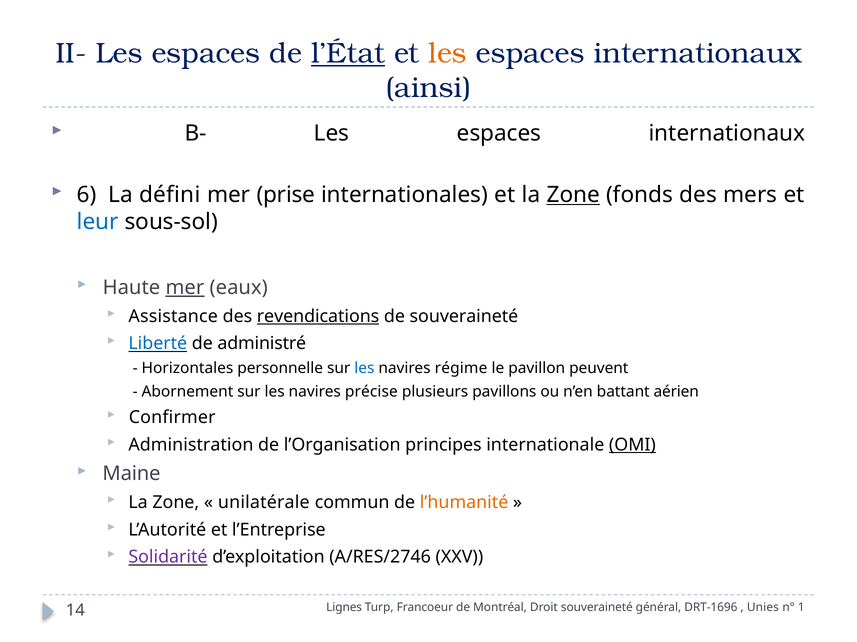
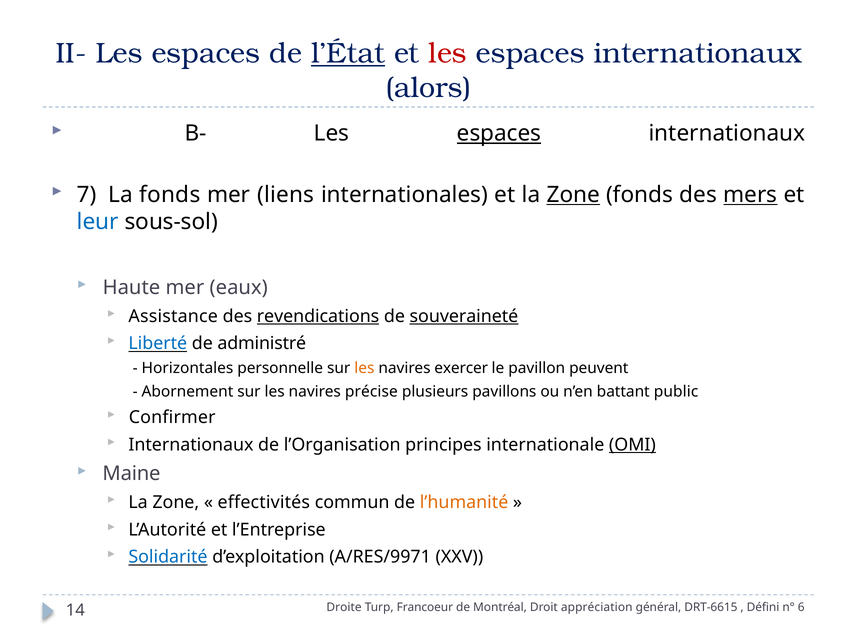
les at (448, 53) colour: orange -> red
ainsi: ainsi -> alors
espaces at (499, 134) underline: none -> present
6: 6 -> 7
La défini: défini -> fonds
prise: prise -> liens
mers underline: none -> present
mer at (185, 288) underline: present -> none
souveraineté at (464, 317) underline: none -> present
les at (364, 369) colour: blue -> orange
régime: régime -> exercer
aérien: aérien -> public
Administration at (191, 445): Administration -> Internationaux
unilatérale: unilatérale -> effectivités
Solidarité colour: purple -> blue
A/RES/2746: A/RES/2746 -> A/RES/9971
Lignes: Lignes -> Droite
Droit souveraineté: souveraineté -> appréciation
DRT-1696: DRT-1696 -> DRT-6615
Unies: Unies -> Défini
1: 1 -> 6
